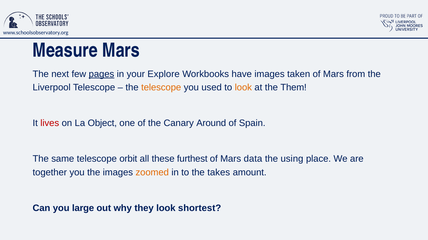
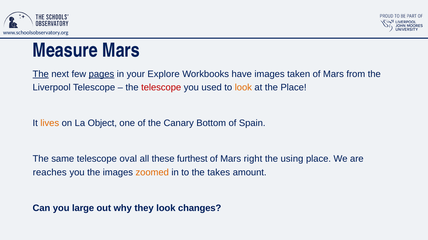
The at (41, 74) underline: none -> present
telescope at (161, 88) colour: orange -> red
the Them: Them -> Place
lives colour: red -> orange
Around: Around -> Bottom
orbit: orbit -> oval
data: data -> right
together: together -> reaches
shortest: shortest -> changes
